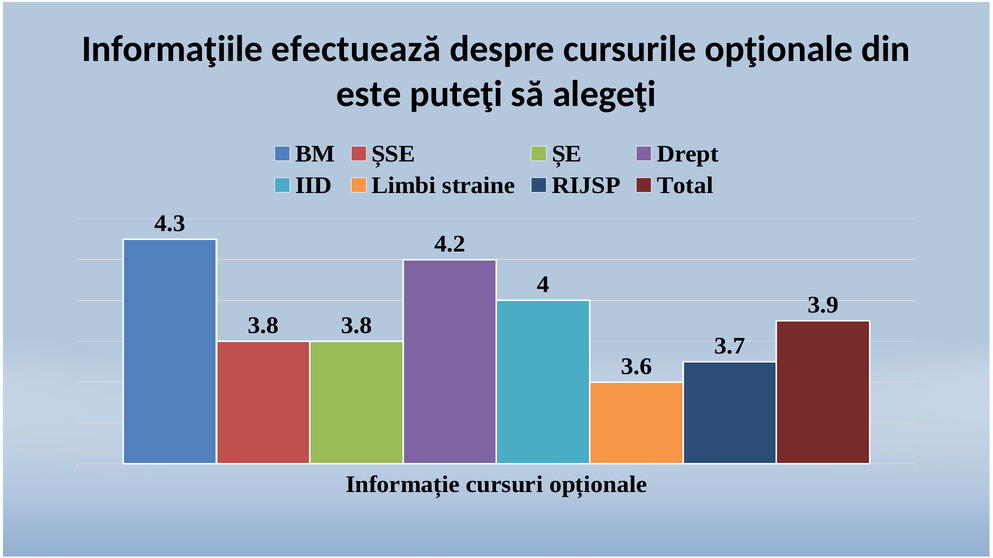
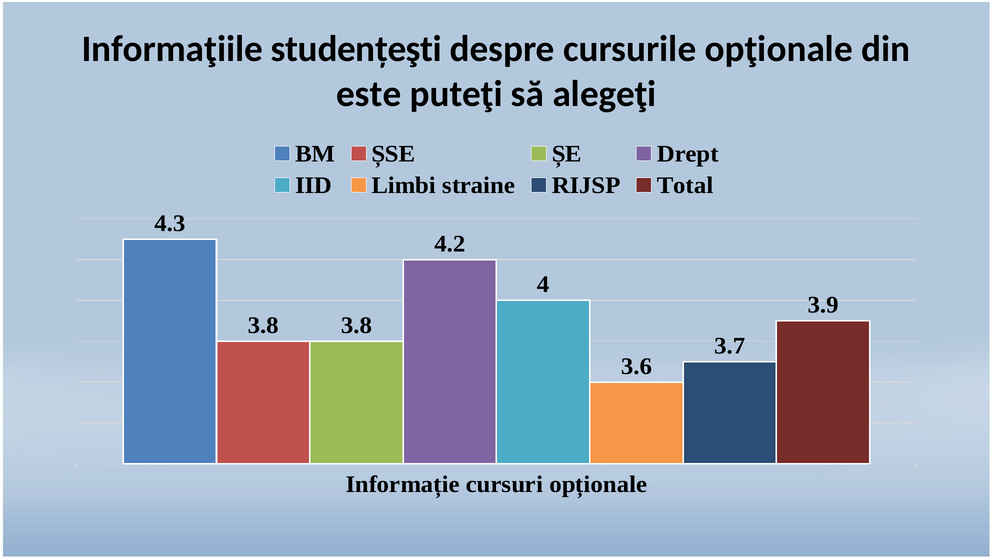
efectuează: efectuează -> studenţeşti
